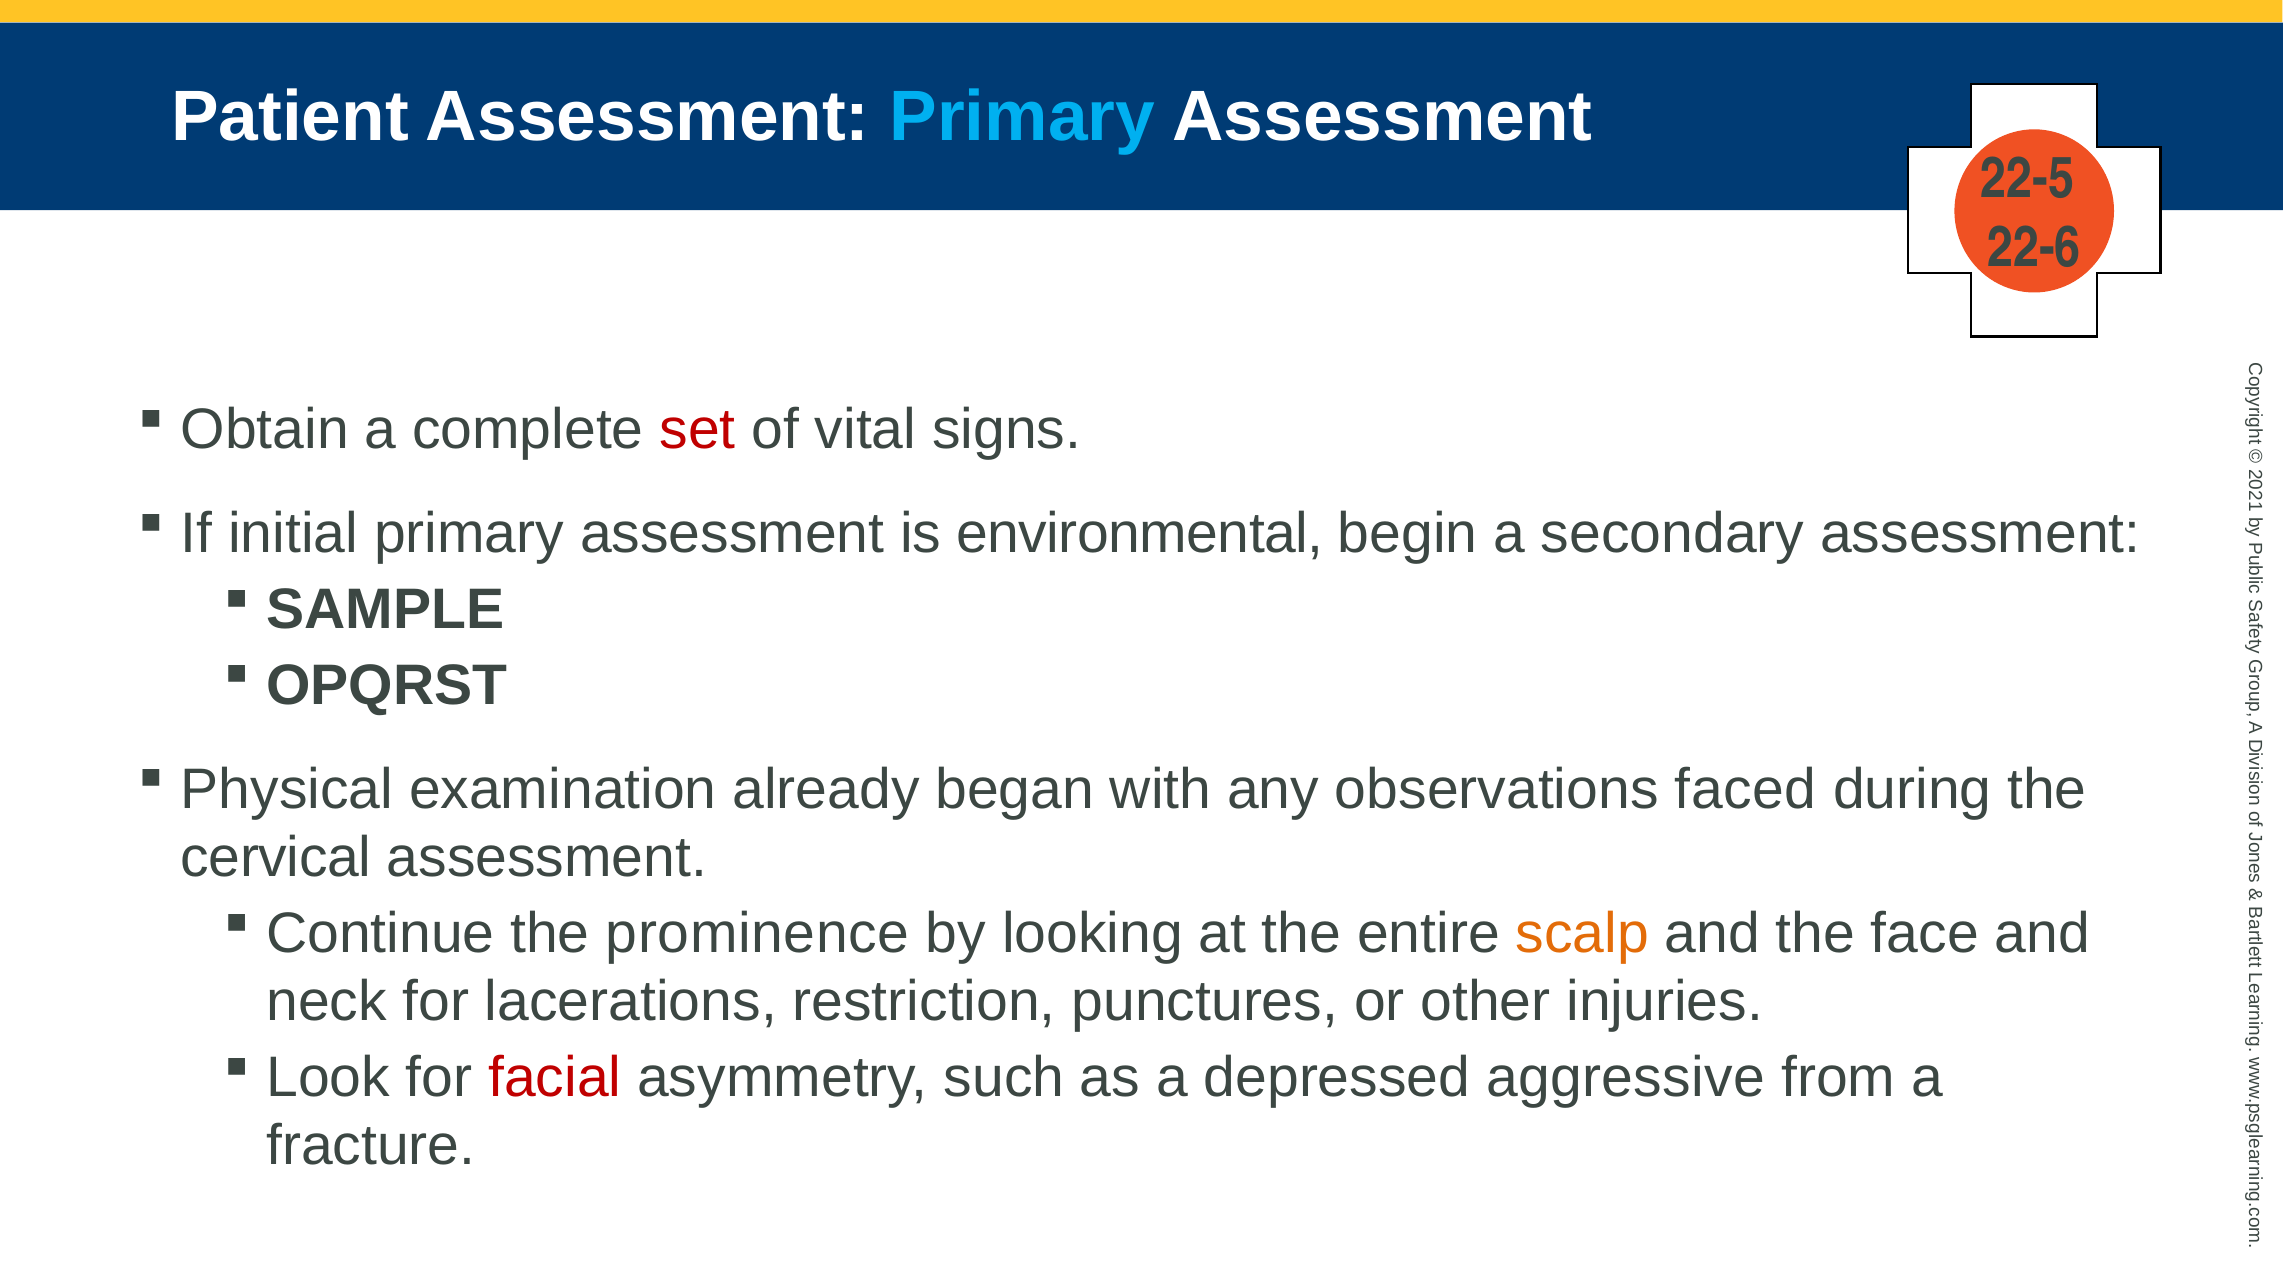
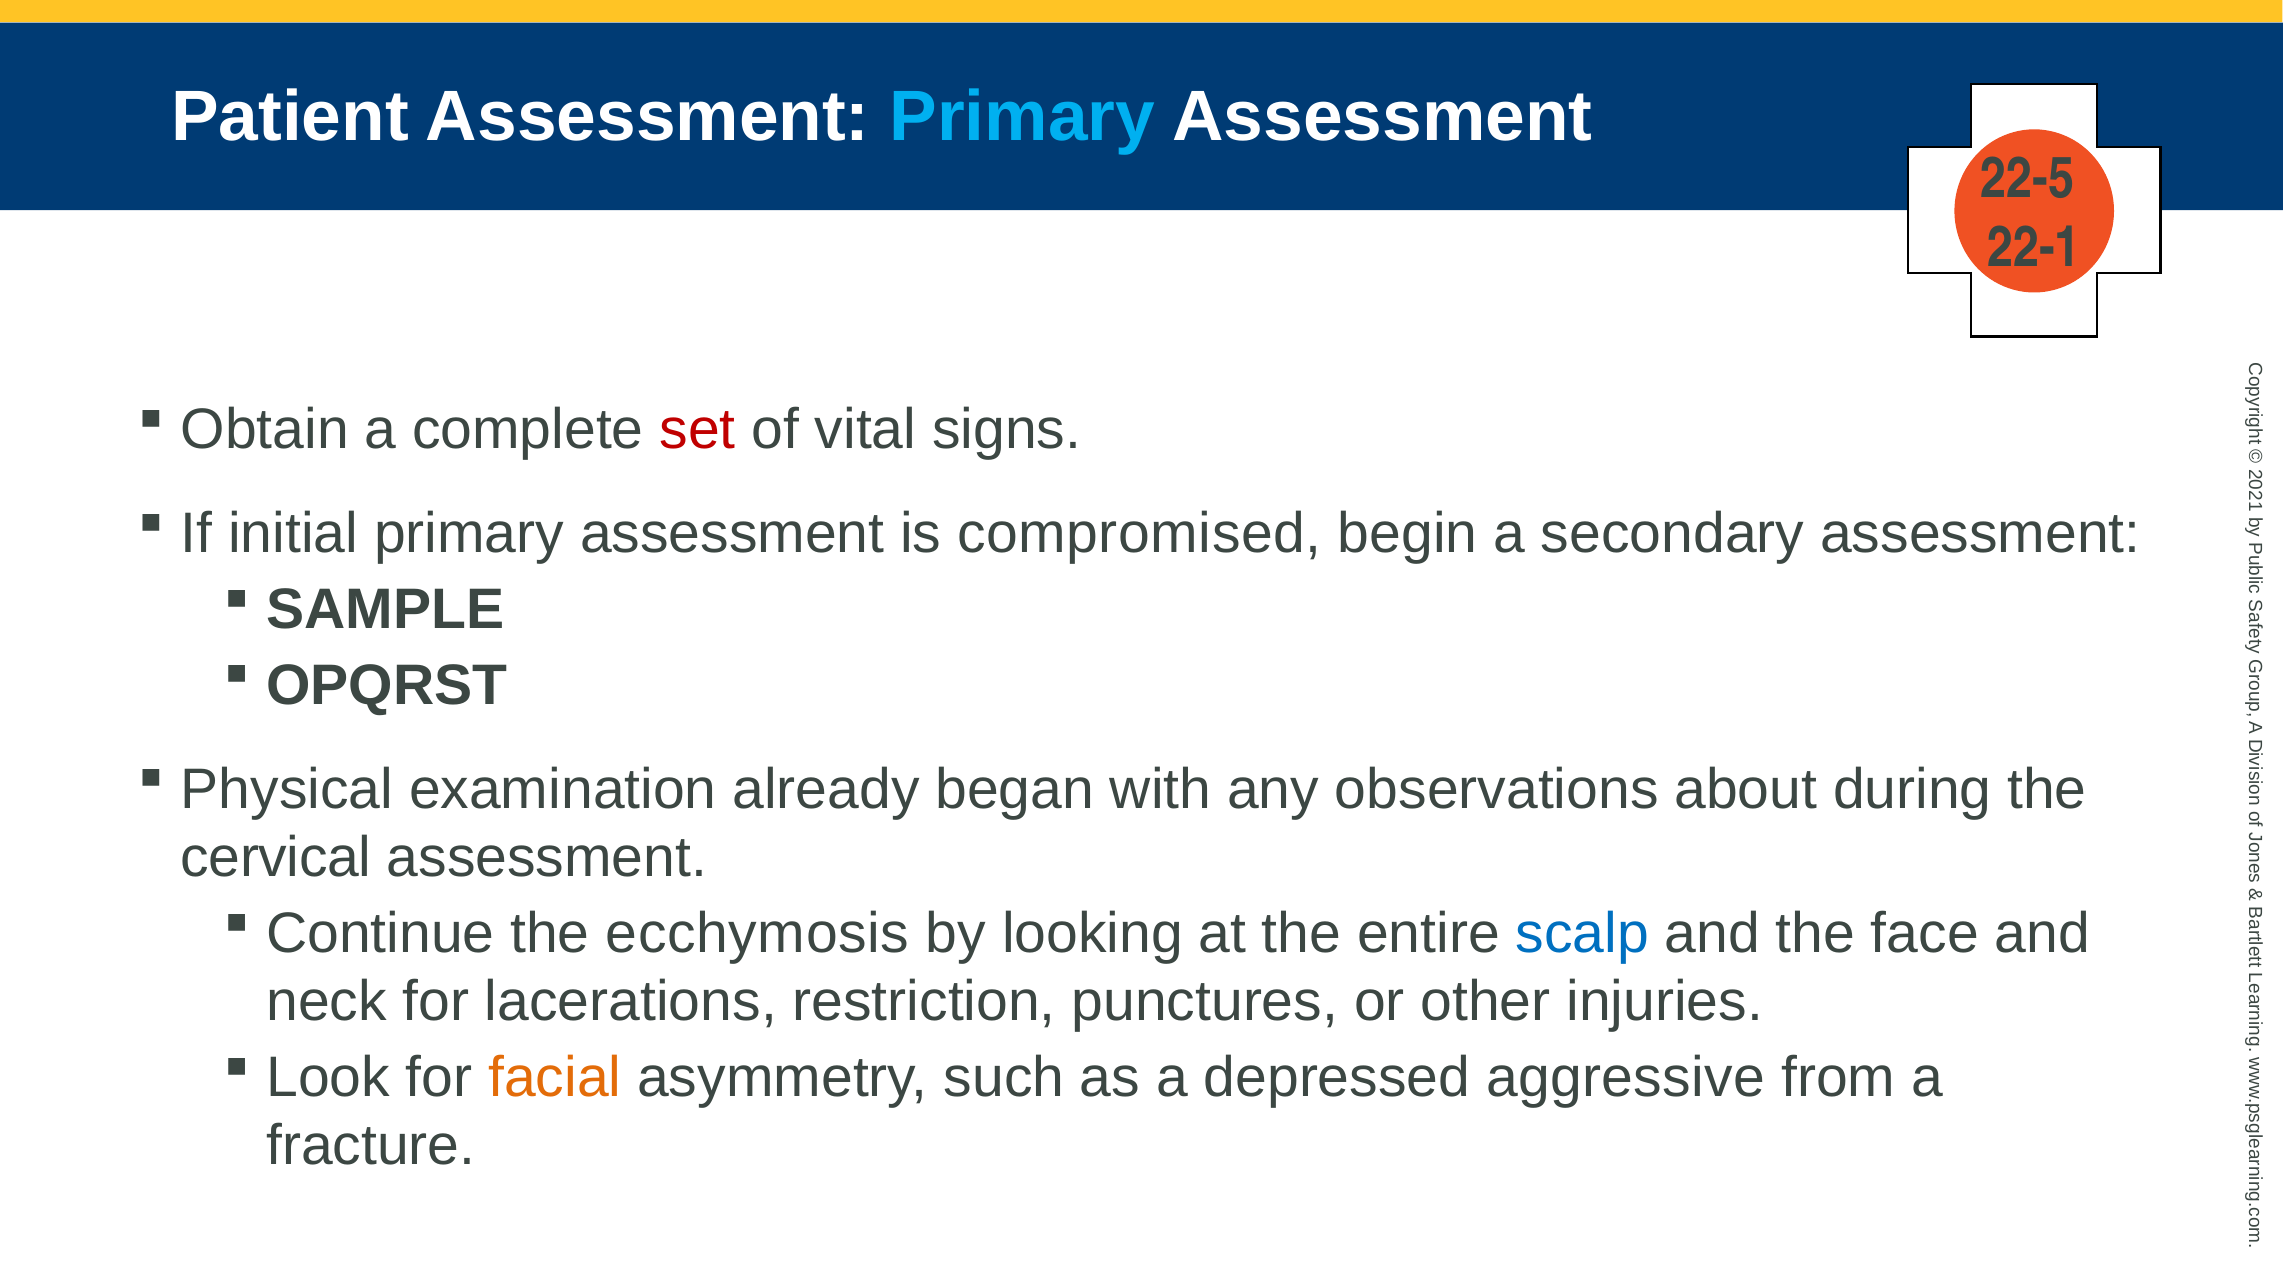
22-6: 22-6 -> 22-1
environmental: environmental -> compromised
faced: faced -> about
prominence: prominence -> ecchymosis
scalp colour: orange -> blue
facial colour: red -> orange
